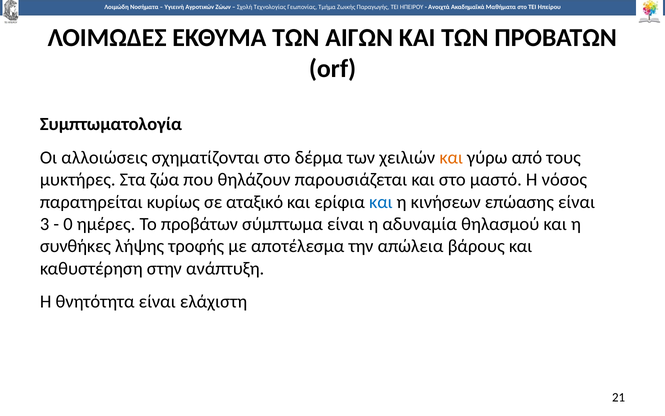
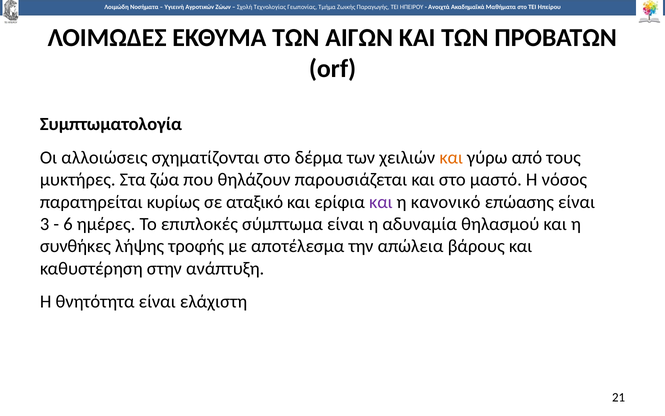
και at (381, 202) colour: blue -> purple
κινήσεων: κινήσεων -> κανονικό
0: 0 -> 6
προβάτων: προβάτων -> επιπλοκές
